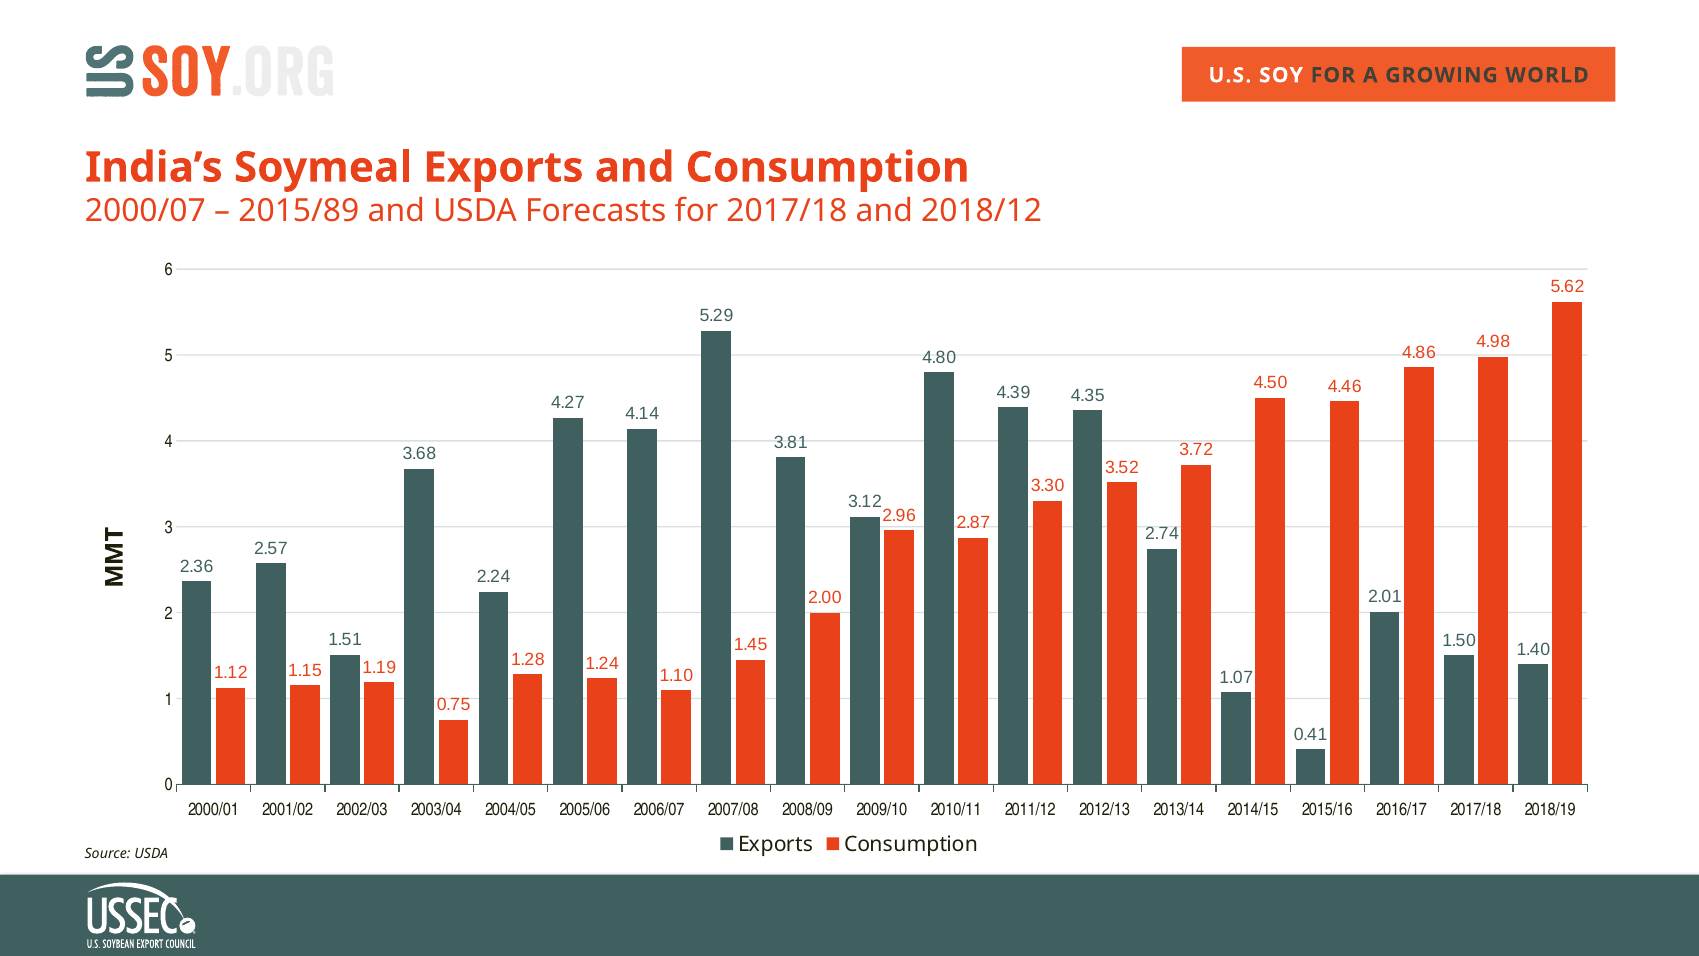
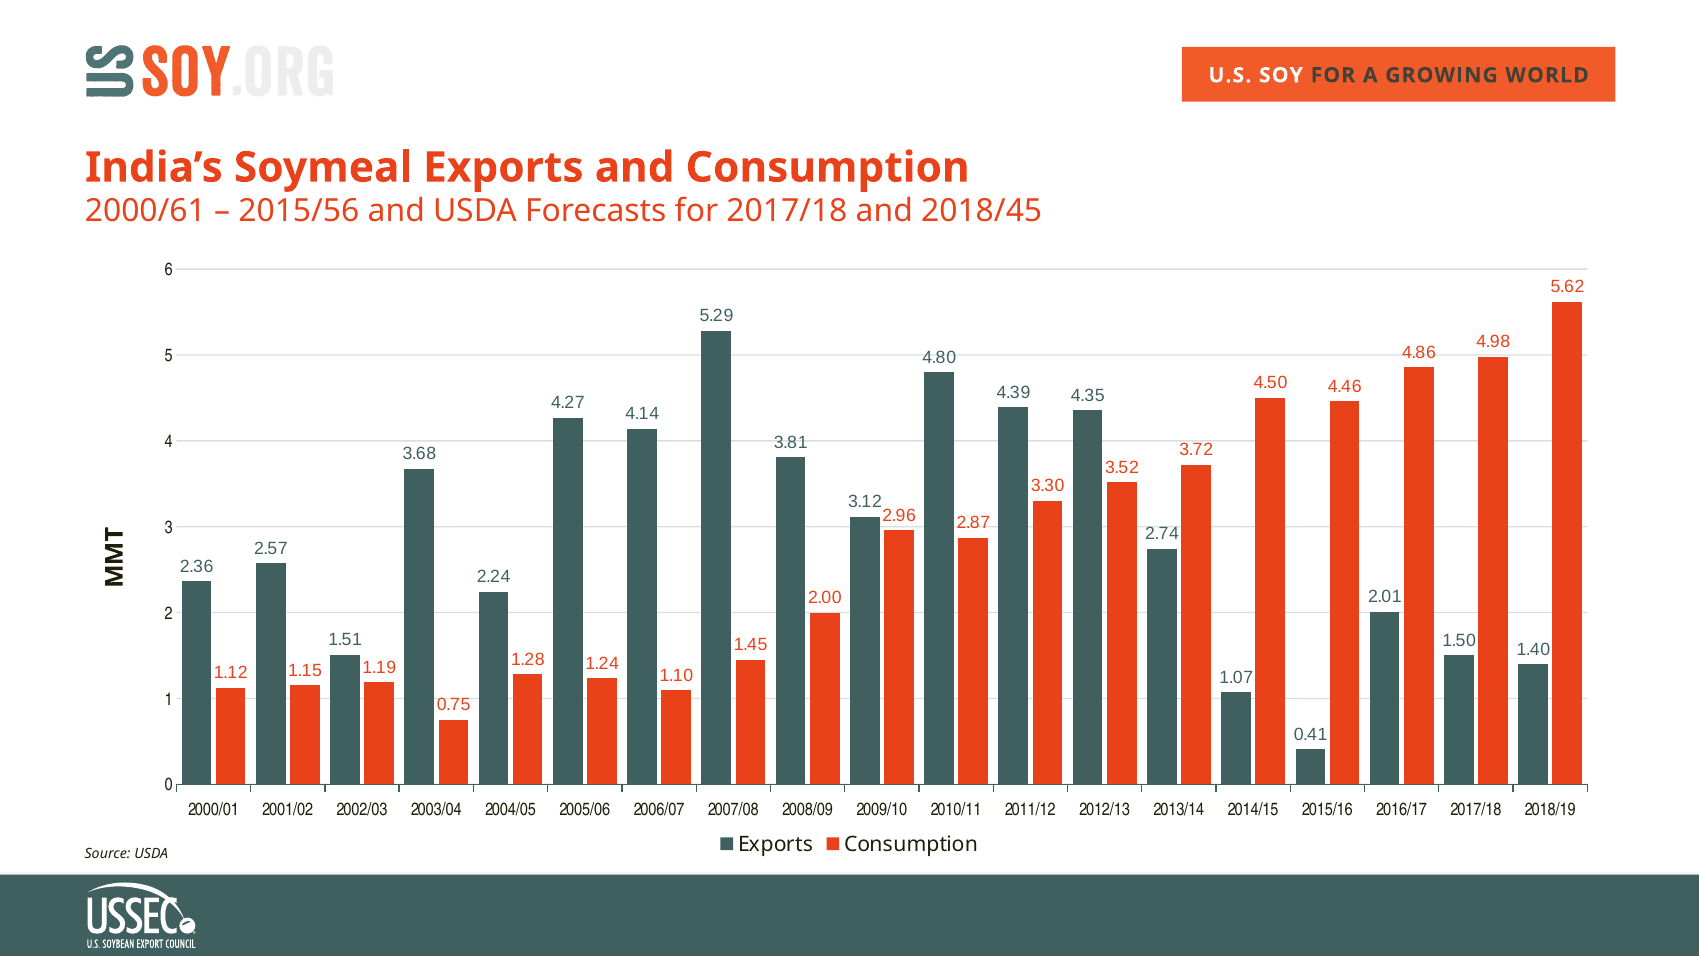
2000/07: 2000/07 -> 2000/61
2015/89: 2015/89 -> 2015/56
2018/12: 2018/12 -> 2018/45
